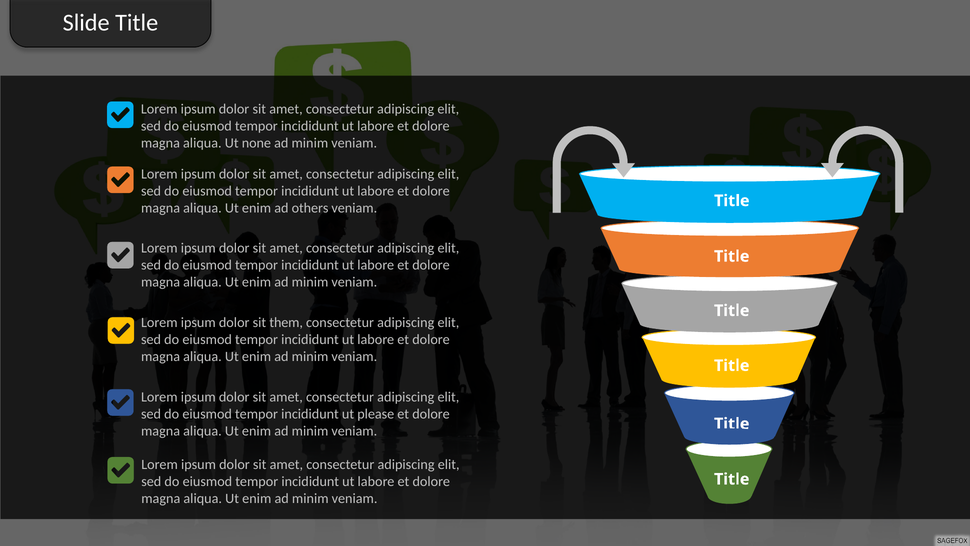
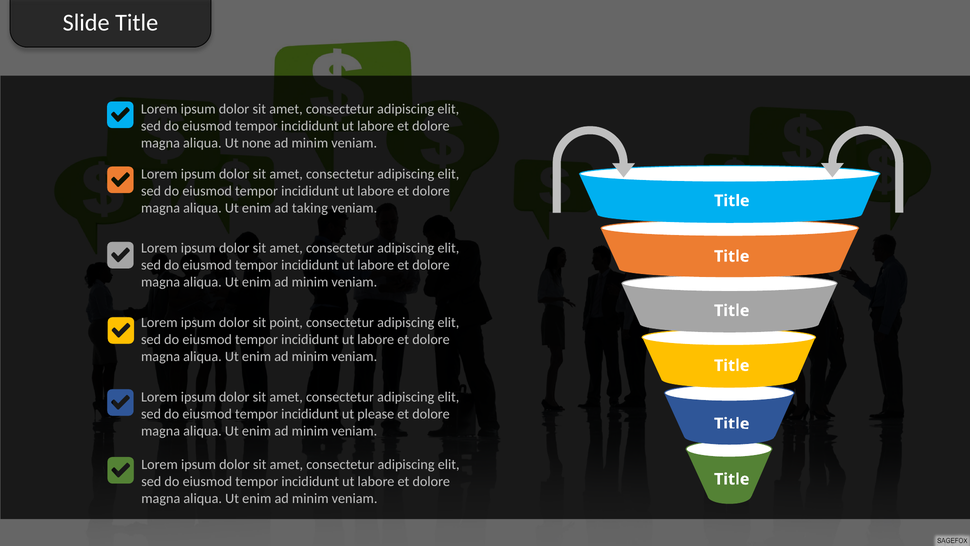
others: others -> taking
them: them -> point
